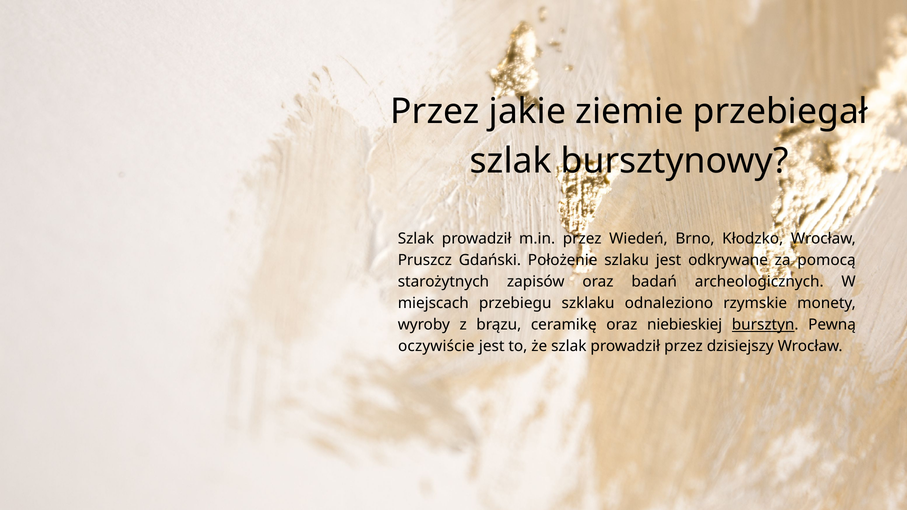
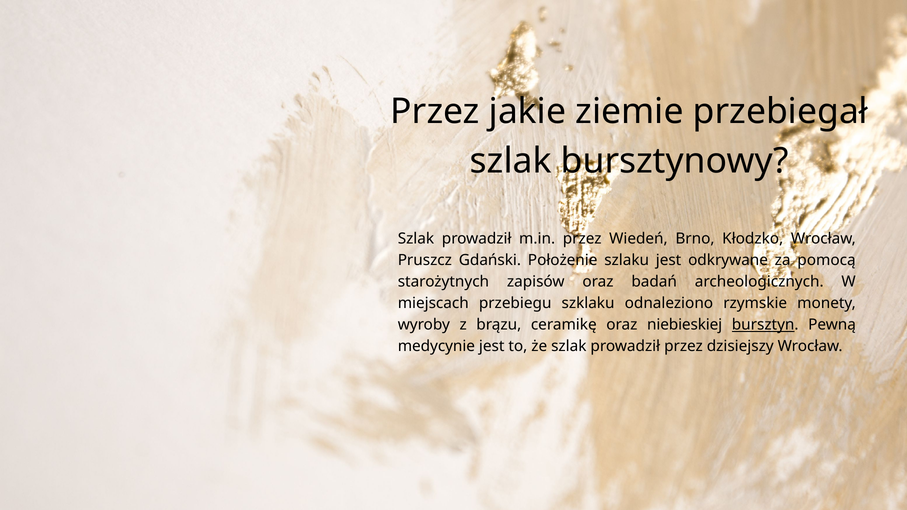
oczywiście: oczywiście -> medycynie
